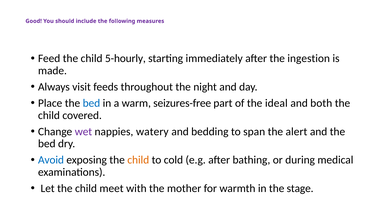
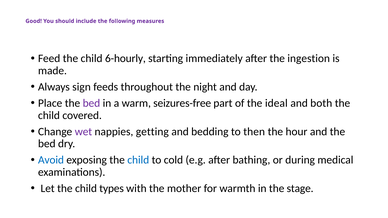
5-hourly: 5-hourly -> 6-hourly
visit: visit -> sign
bed at (91, 103) colour: blue -> purple
watery: watery -> getting
span: span -> then
alert: alert -> hour
child at (138, 160) colour: orange -> blue
meet: meet -> types
